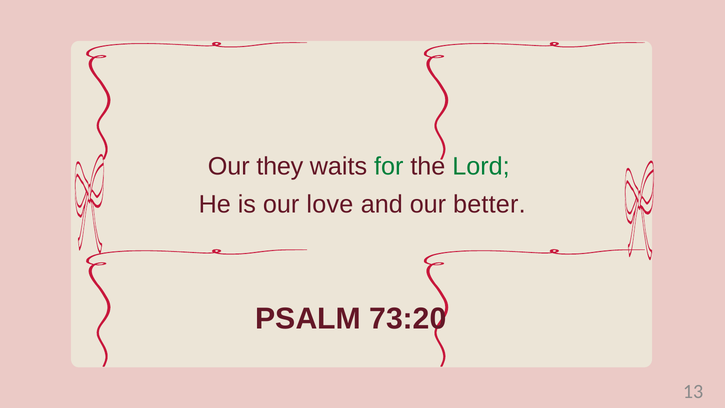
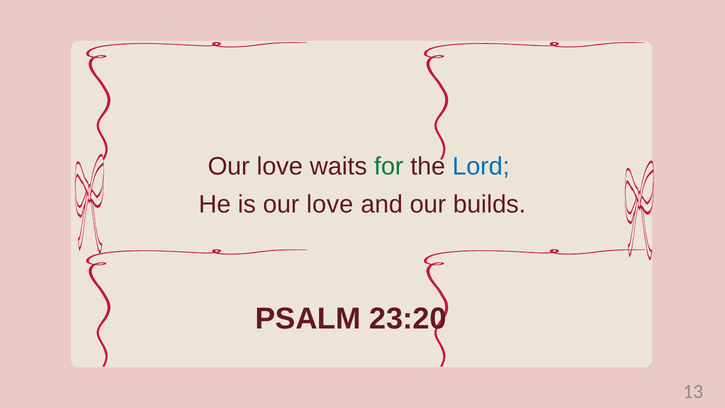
they at (280, 166): they -> love
Lord colour: green -> blue
better: better -> builds
73:20: 73:20 -> 23:20
